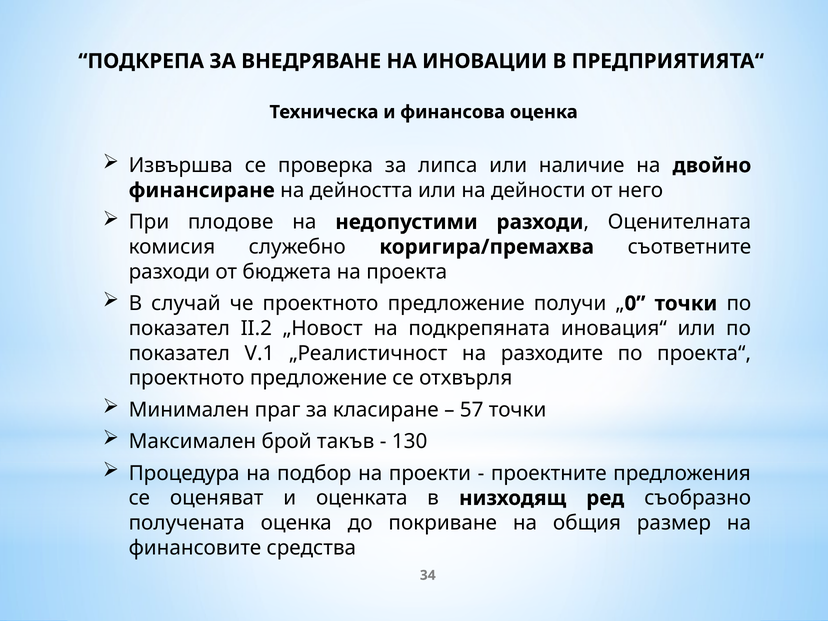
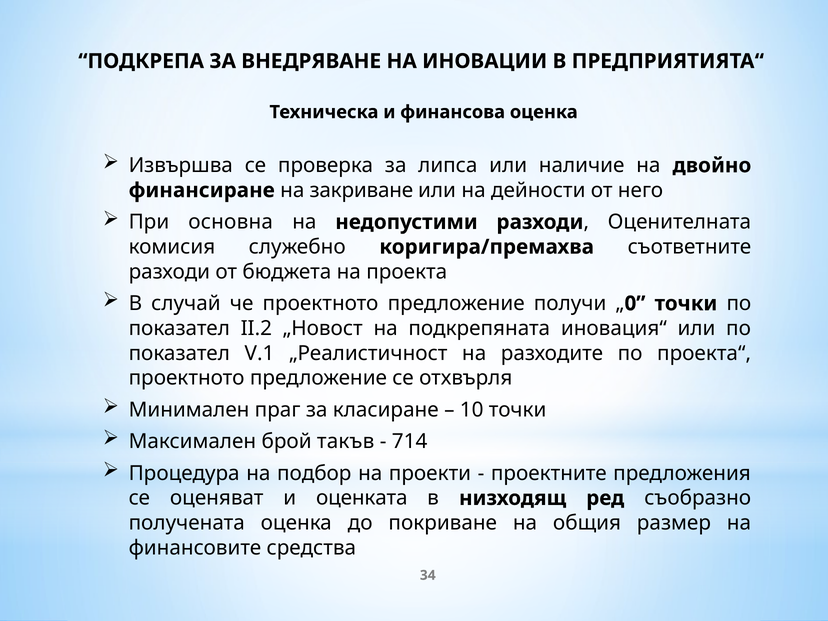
дейността: дейността -> закриване
плодове: плодове -> основна
57: 57 -> 10
130: 130 -> 714
